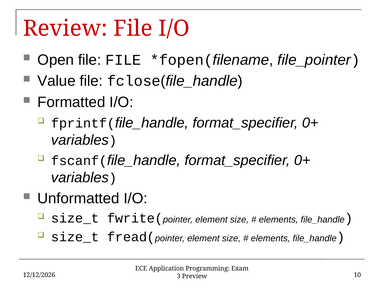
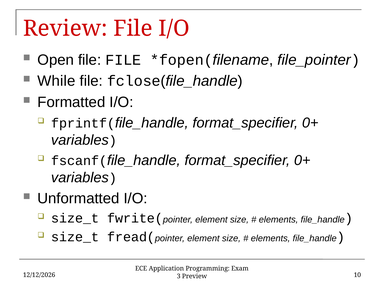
Value: Value -> While
